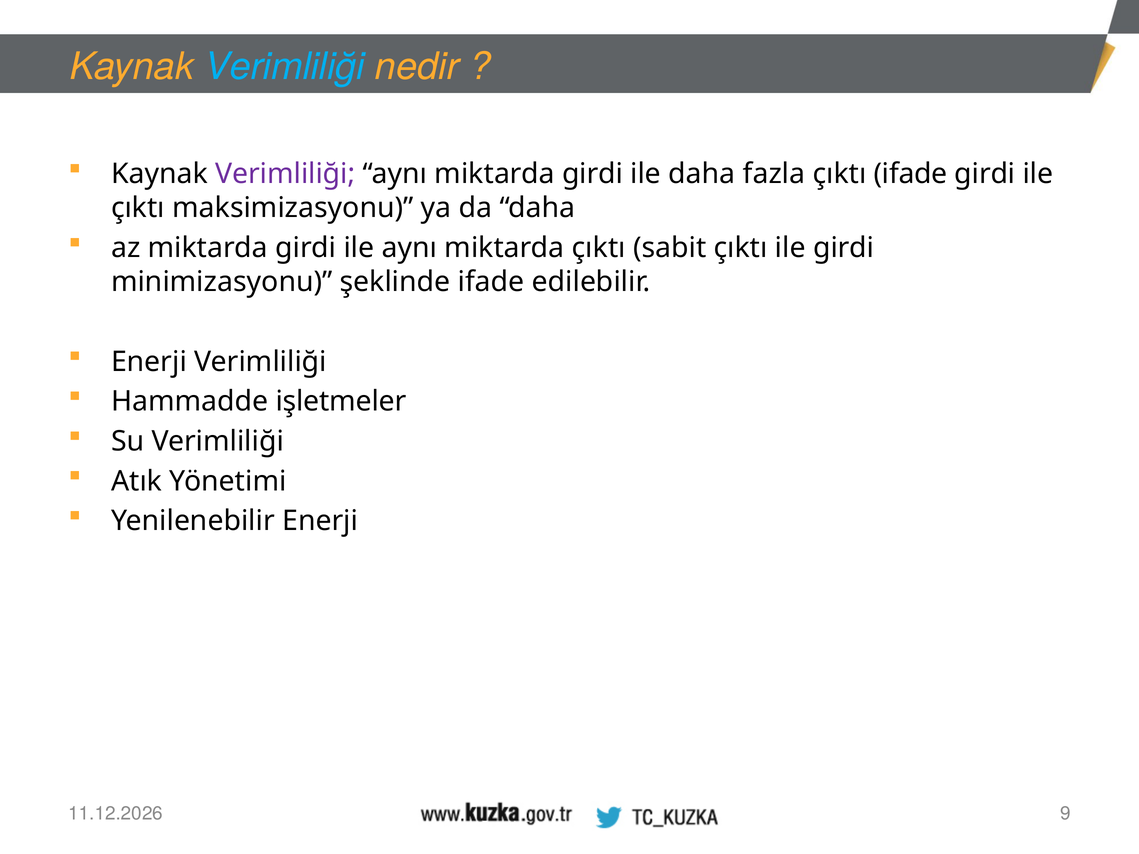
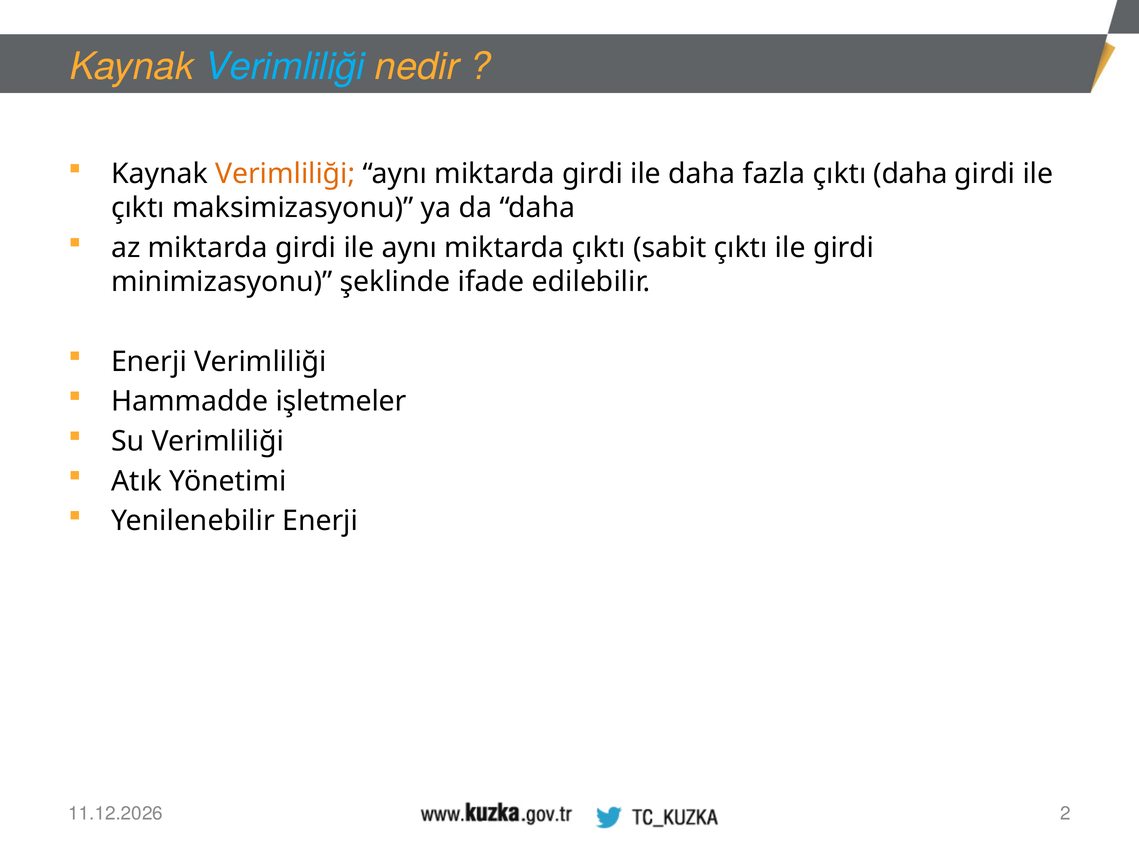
Verimliliği at (285, 174) colour: purple -> orange
çıktı ifade: ifade -> daha
9: 9 -> 2
